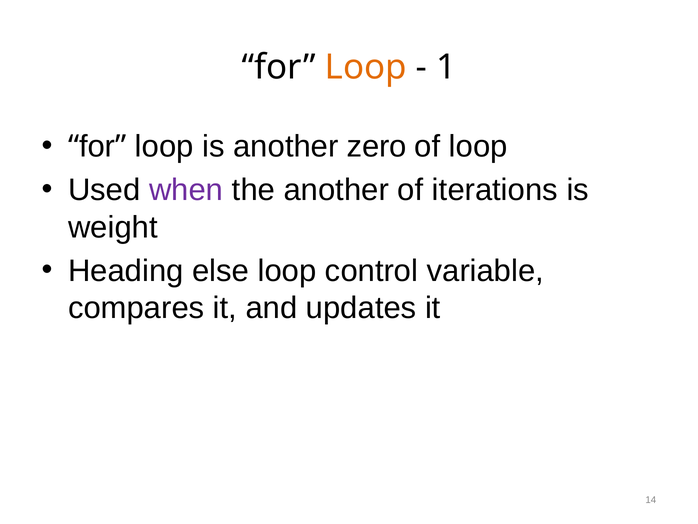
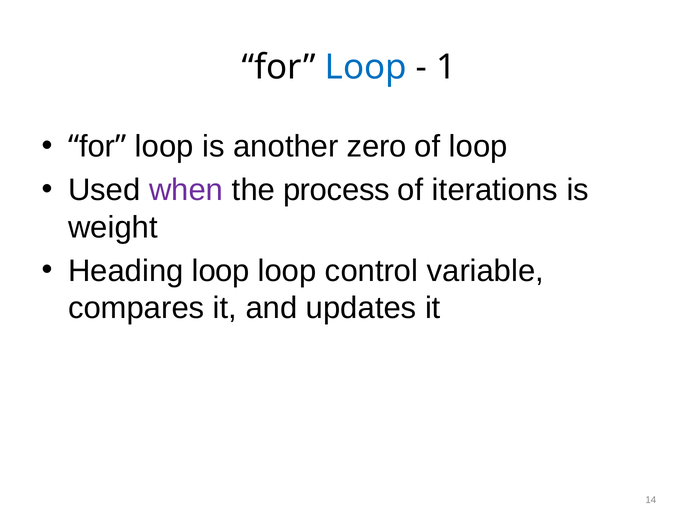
Loop at (366, 67) colour: orange -> blue
the another: another -> process
Heading else: else -> loop
